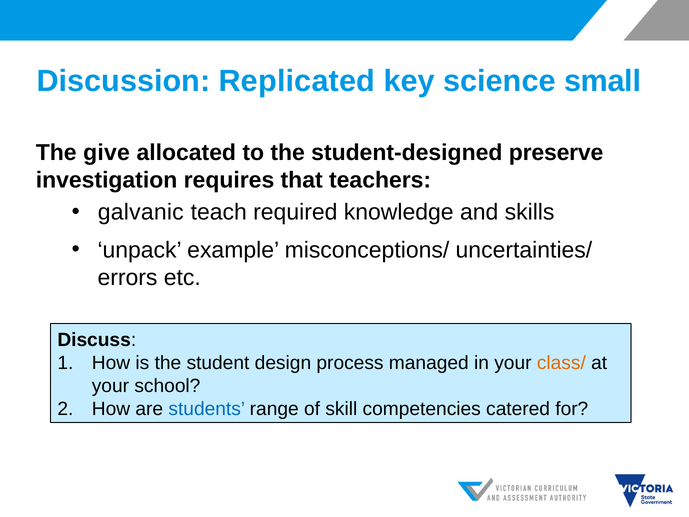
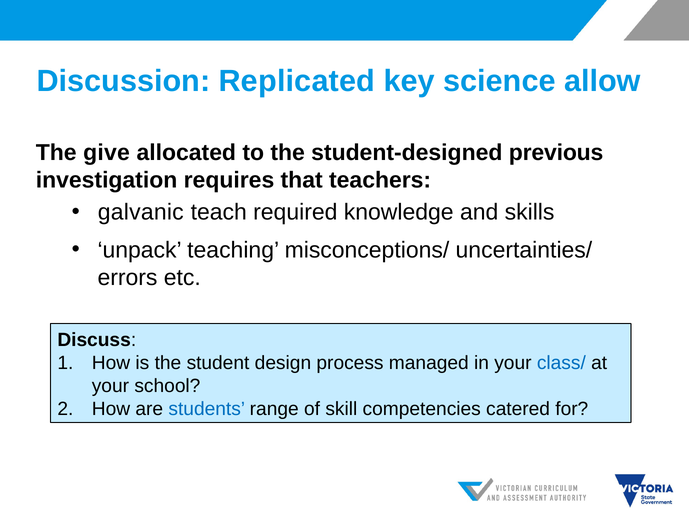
small: small -> allow
preserve: preserve -> previous
example: example -> teaching
class/ colour: orange -> blue
